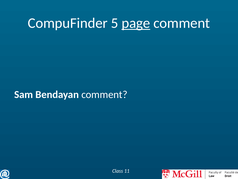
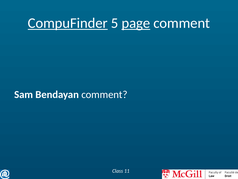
CompuFinder underline: none -> present
